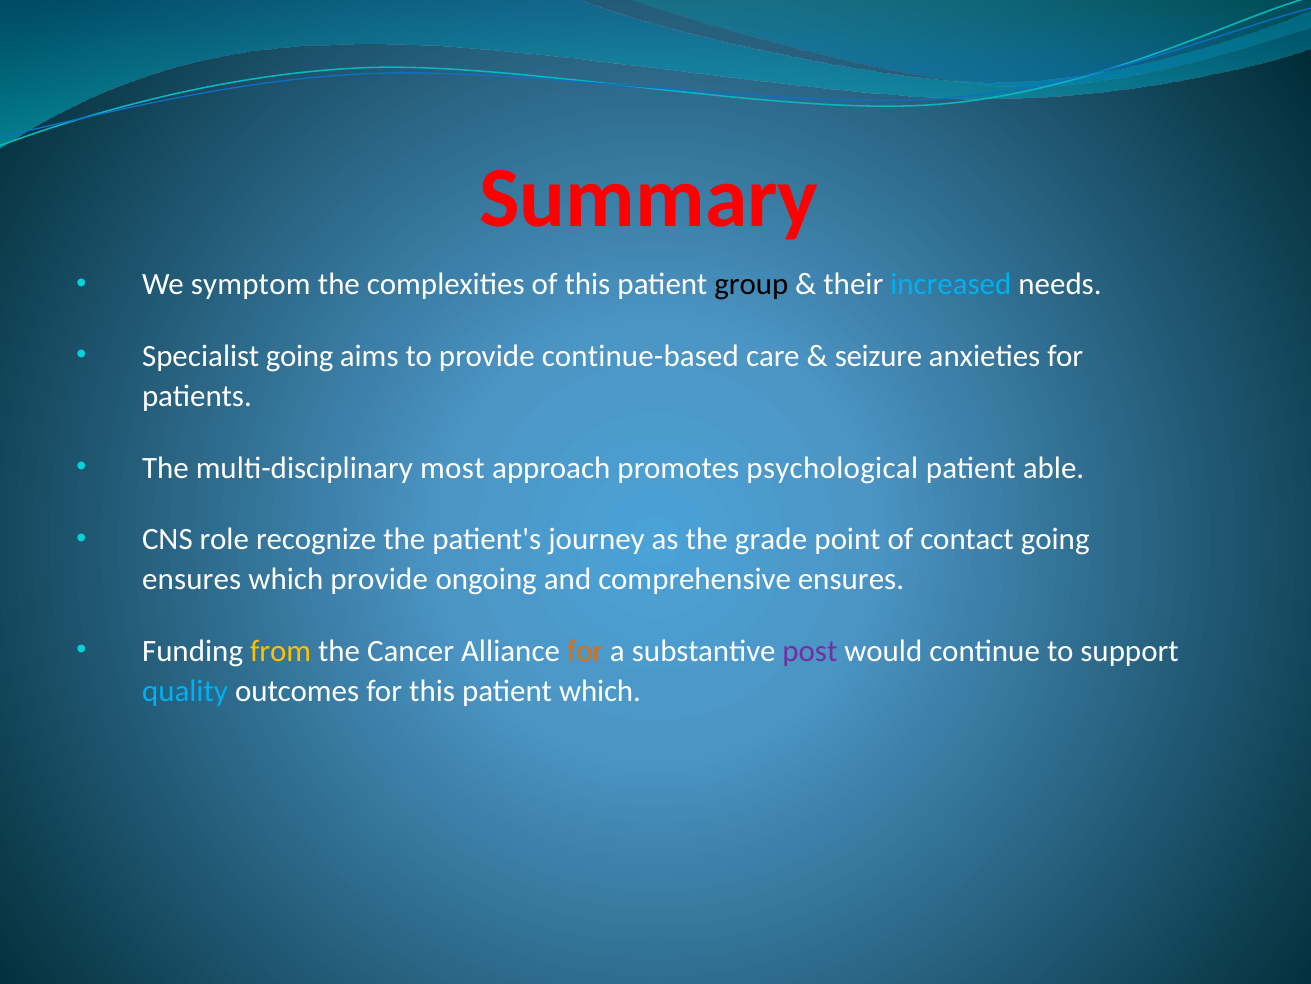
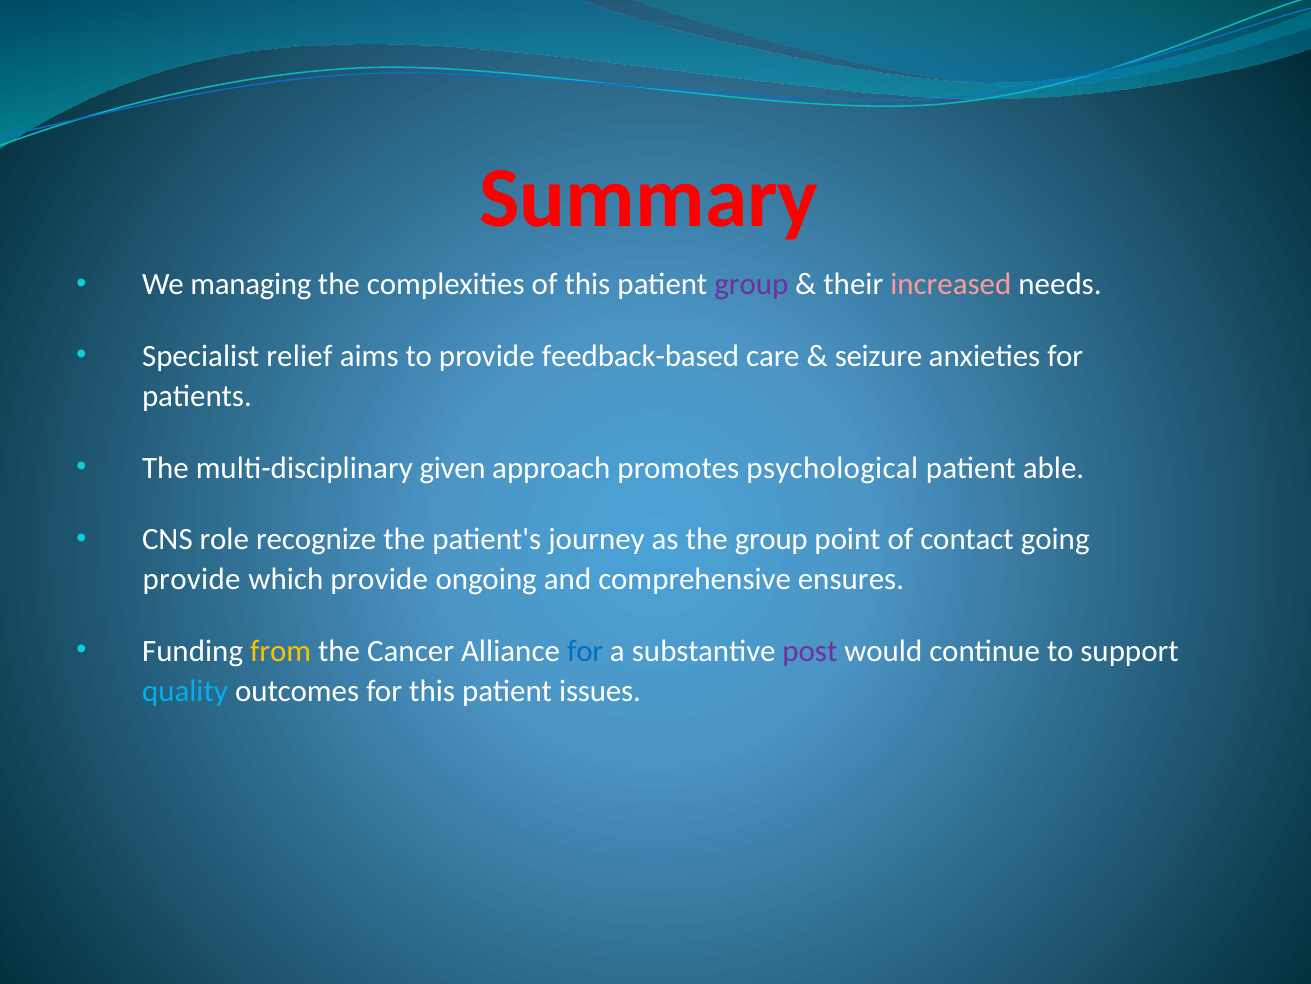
symptom: symptom -> managing
group at (751, 284) colour: black -> purple
increased colour: light blue -> pink
Specialist going: going -> relief
continue-based: continue-based -> feedback-based
most: most -> given
the grade: grade -> group
ensures at (192, 579): ensures -> provide
for at (585, 651) colour: orange -> blue
patient which: which -> issues
